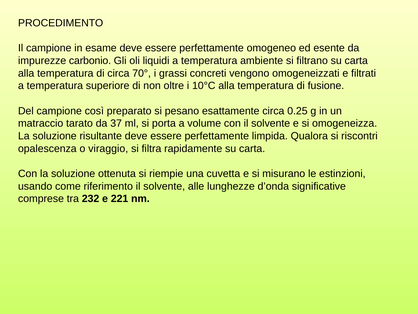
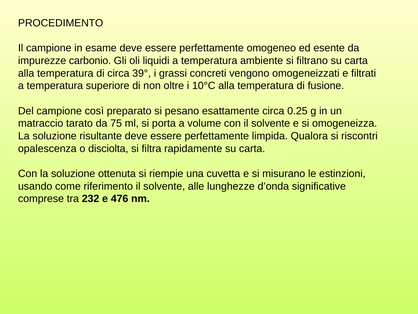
70°: 70° -> 39°
37: 37 -> 75
viraggio: viraggio -> disciolta
221: 221 -> 476
